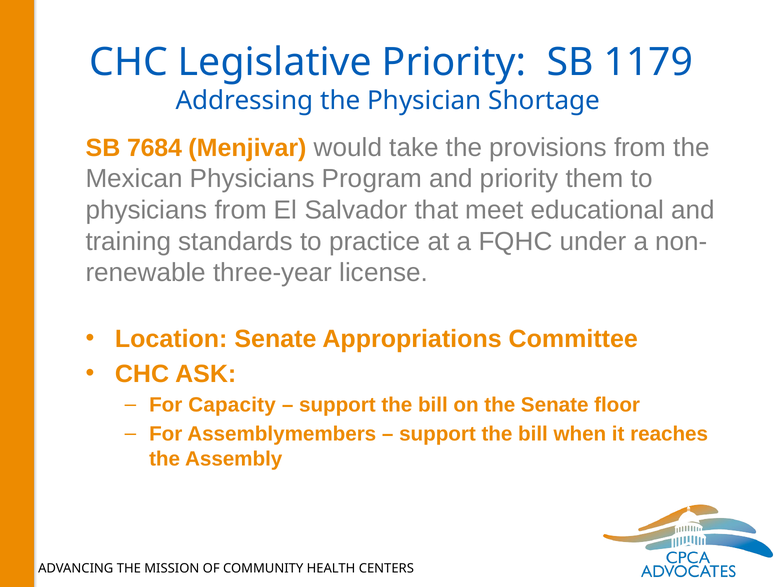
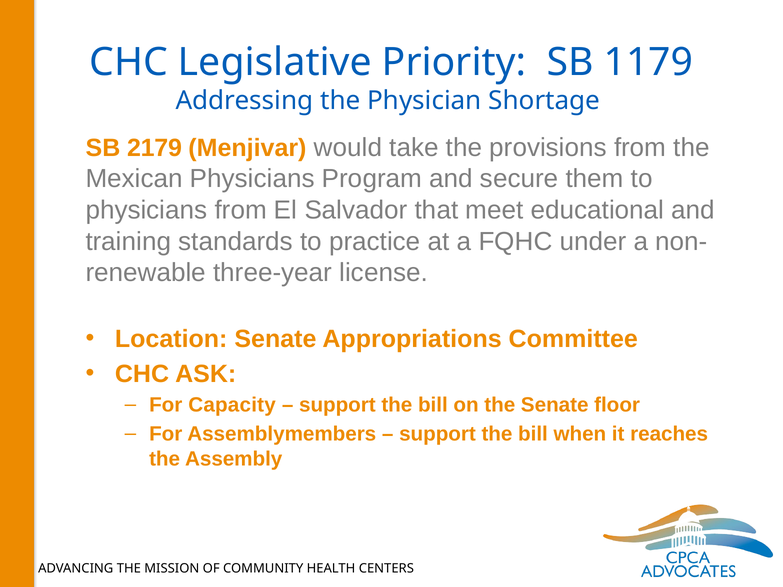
7684: 7684 -> 2179
and priority: priority -> secure
